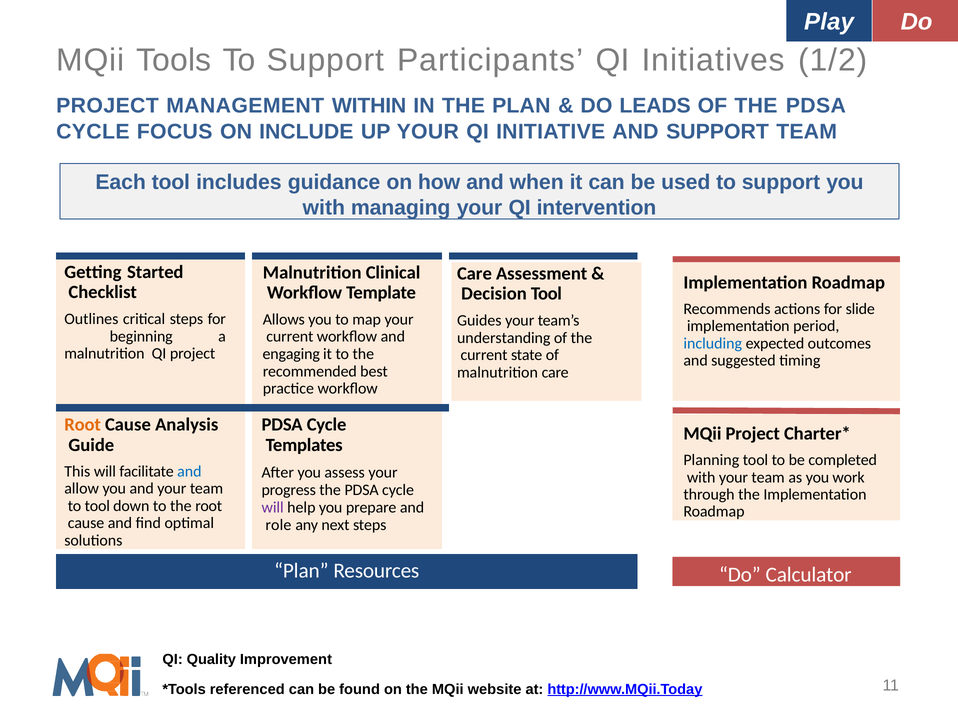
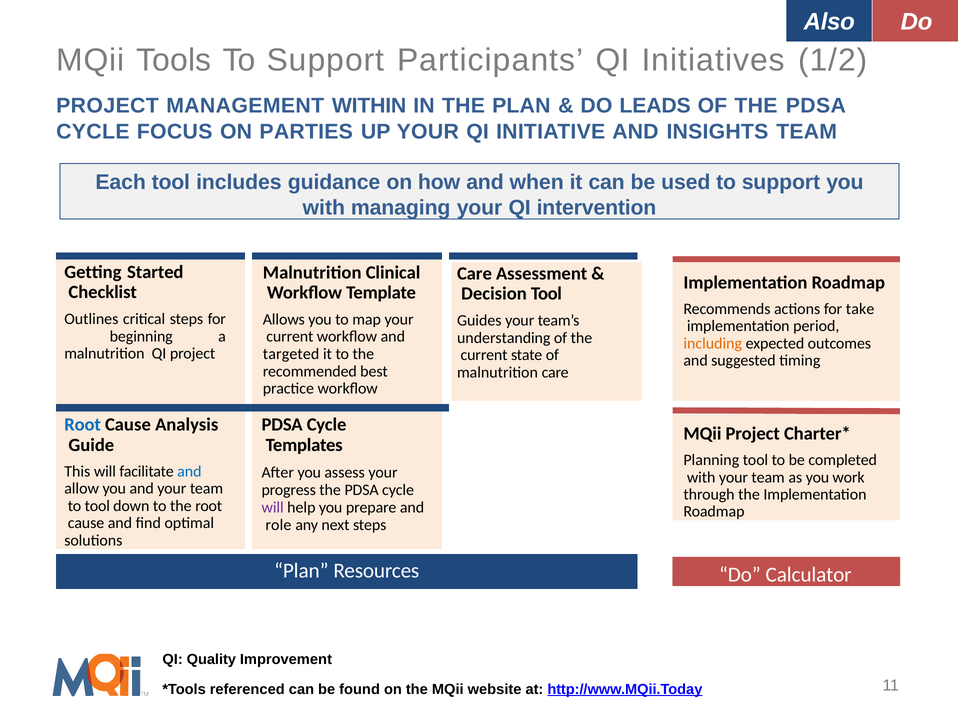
Play: Play -> Also
INCLUDE: INCLUDE -> PARTIES
AND SUPPORT: SUPPORT -> INSIGHTS
slide: slide -> take
including colour: blue -> orange
engaging: engaging -> targeted
Root at (83, 425) colour: orange -> blue
